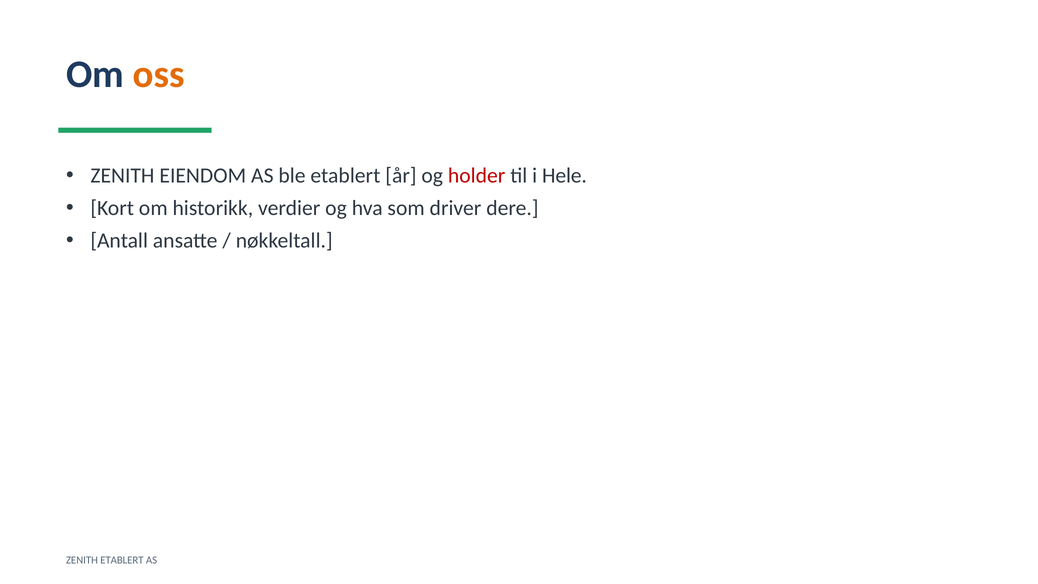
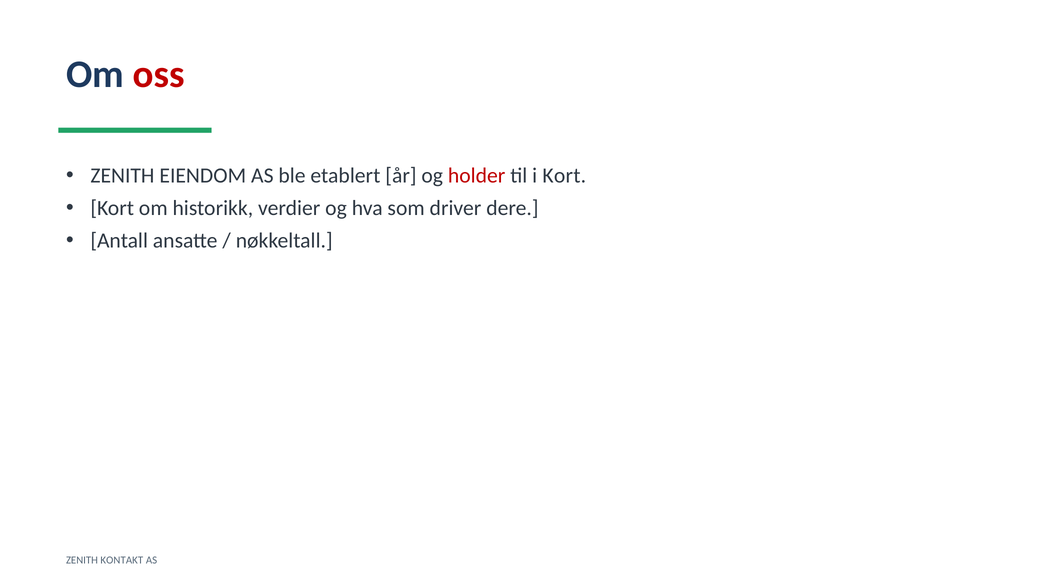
oss colour: orange -> red
i Hele: Hele -> Kort
ZENITH ETABLERT: ETABLERT -> KONTAKT
